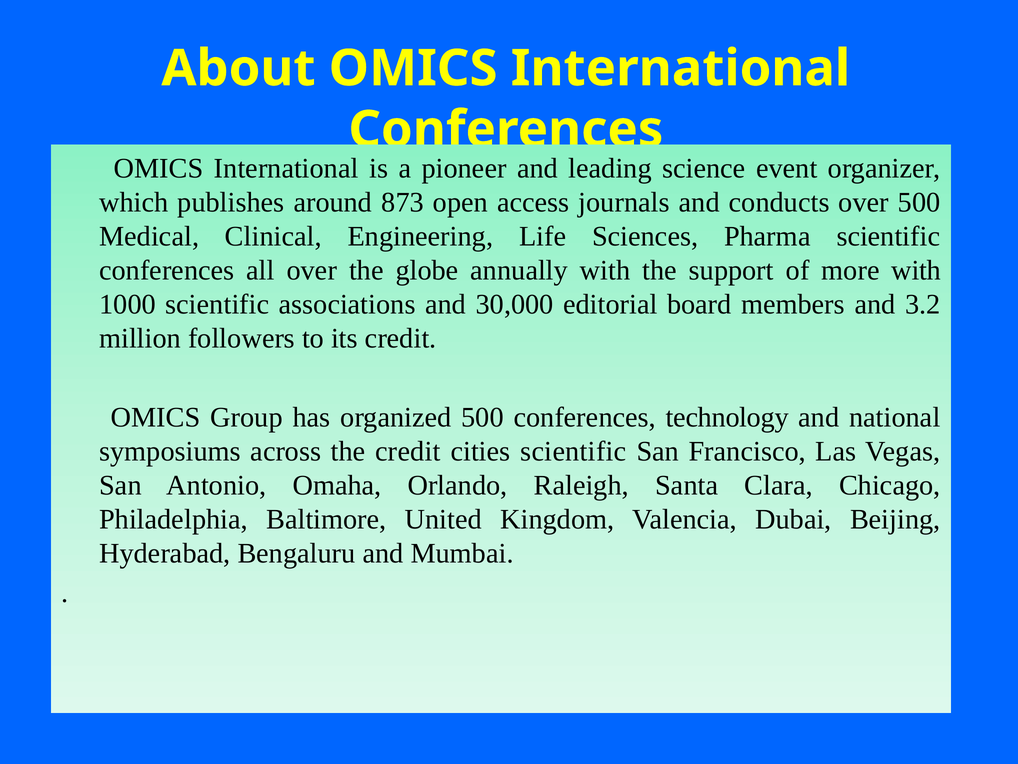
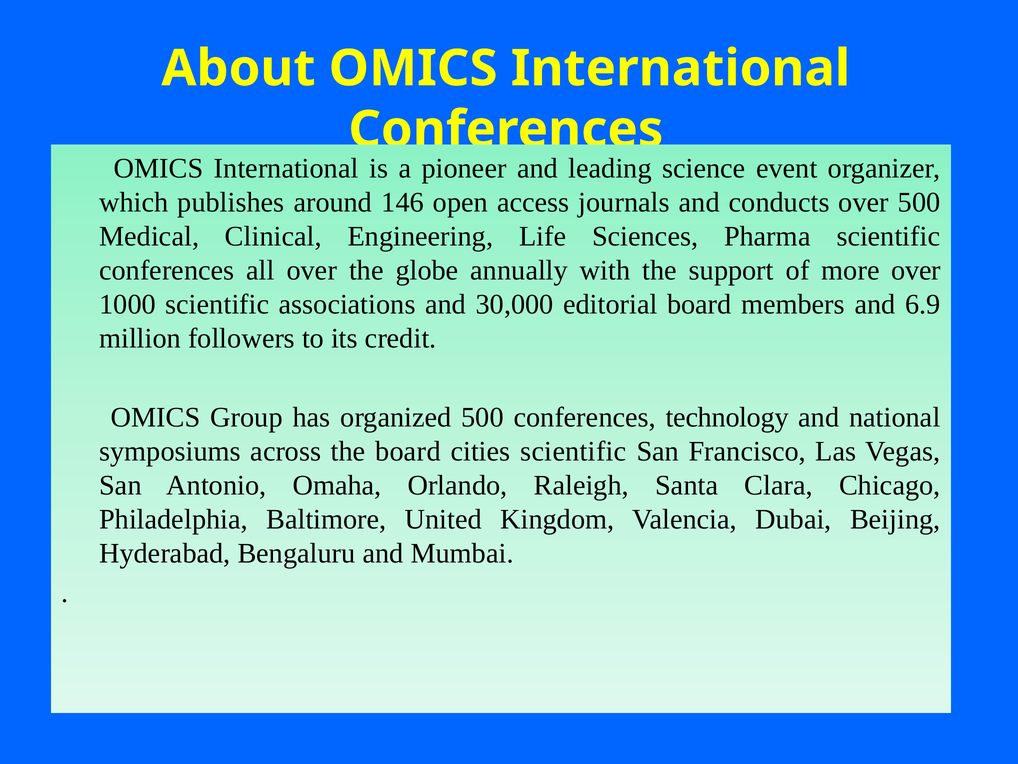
873: 873 -> 146
more with: with -> over
3.2: 3.2 -> 6.9
the credit: credit -> board
